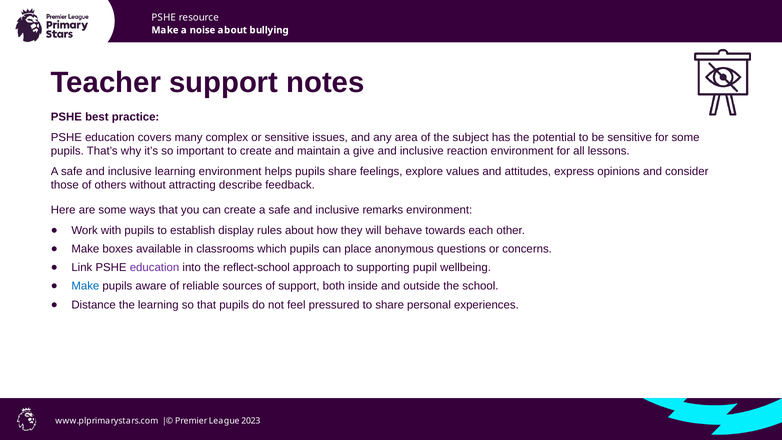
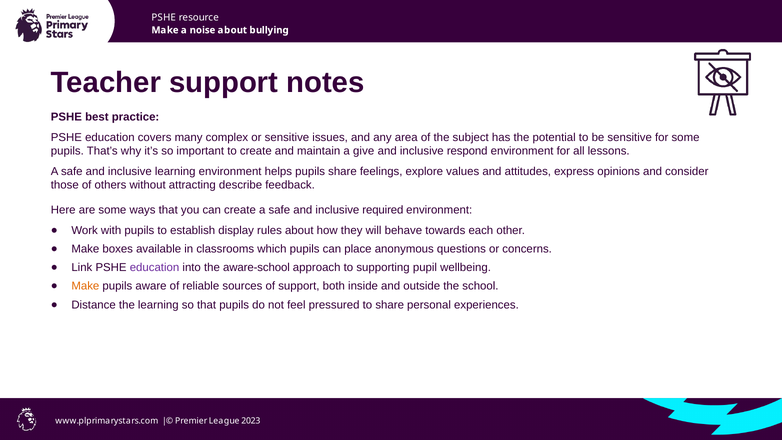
reaction: reaction -> respond
remarks: remarks -> required
reflect-school: reflect-school -> aware-school
Make at (85, 286) colour: blue -> orange
